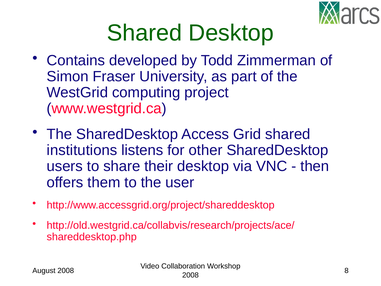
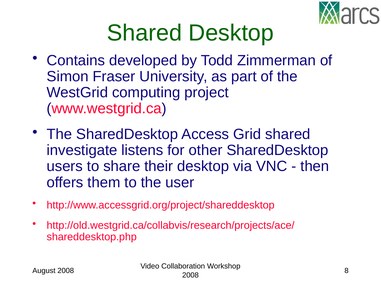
institutions: institutions -> investigate
